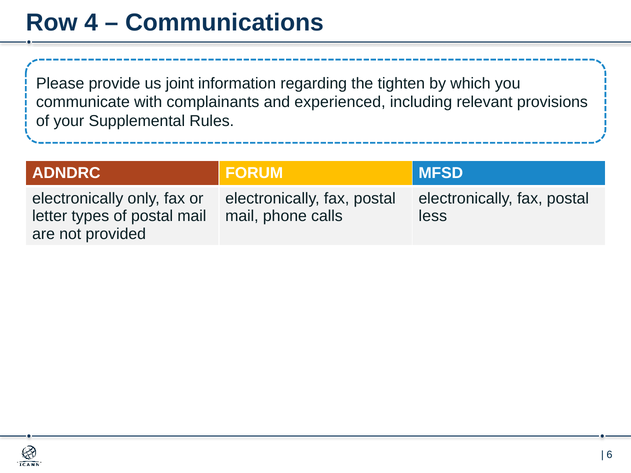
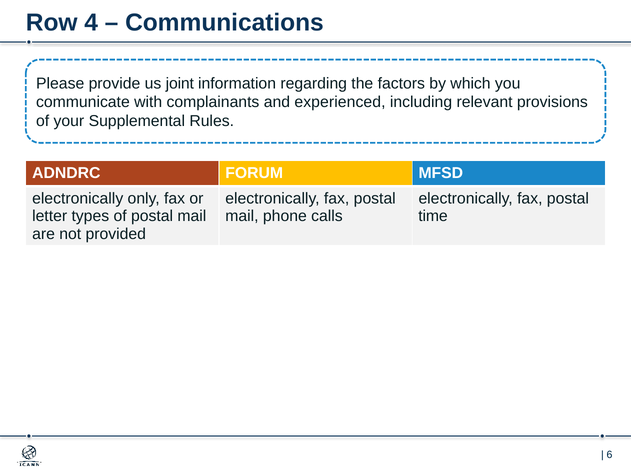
tighten: tighten -> factors
less: less -> time
